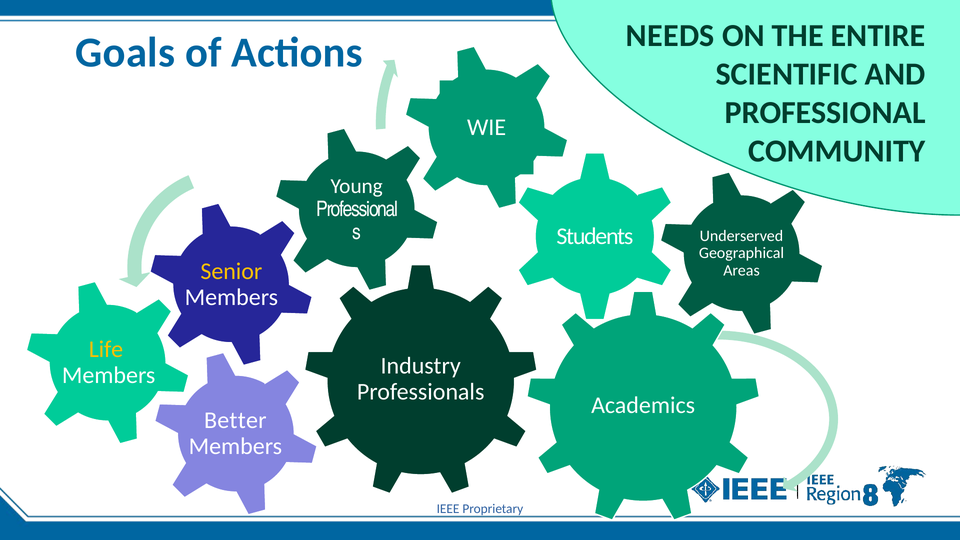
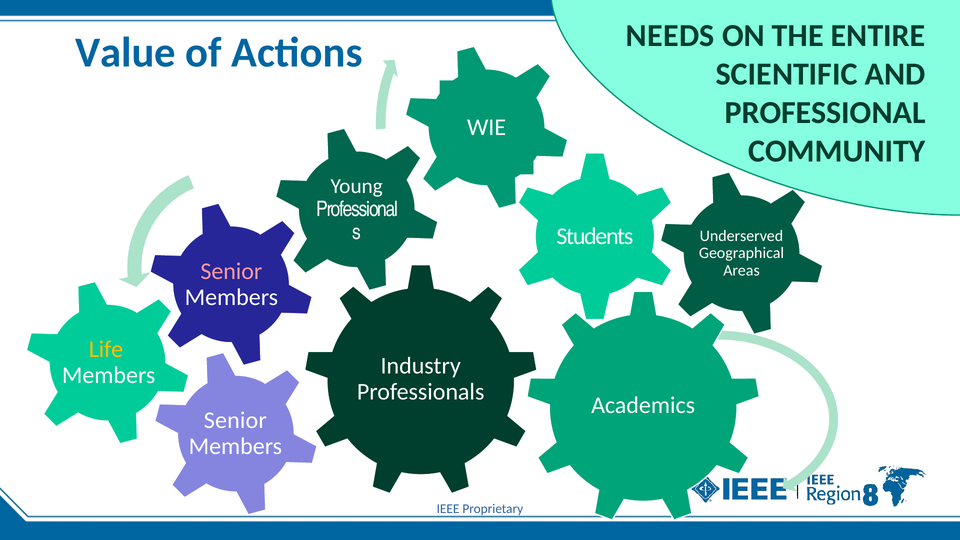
Goals: Goals -> Value
Senior at (231, 271) colour: yellow -> pink
Better at (235, 421): Better -> Senior
